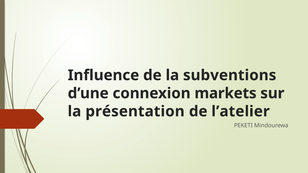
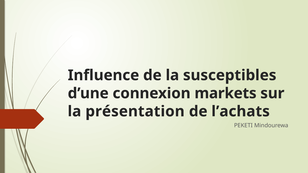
subventions: subventions -> susceptibles
l’atelier: l’atelier -> l’achats
